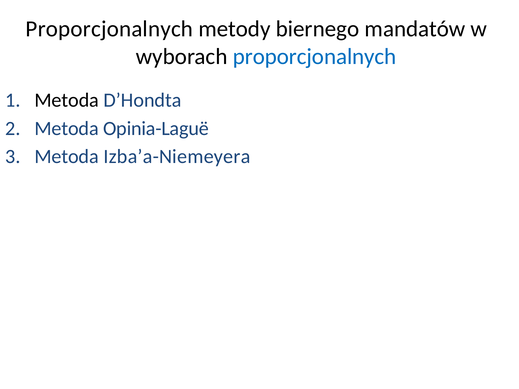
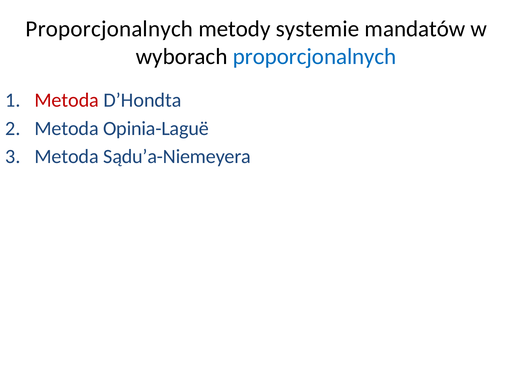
biernego: biernego -> systemie
Metoda at (67, 100) colour: black -> red
Izba’a-Niemeyera: Izba’a-Niemeyera -> Sądu’a-Niemeyera
